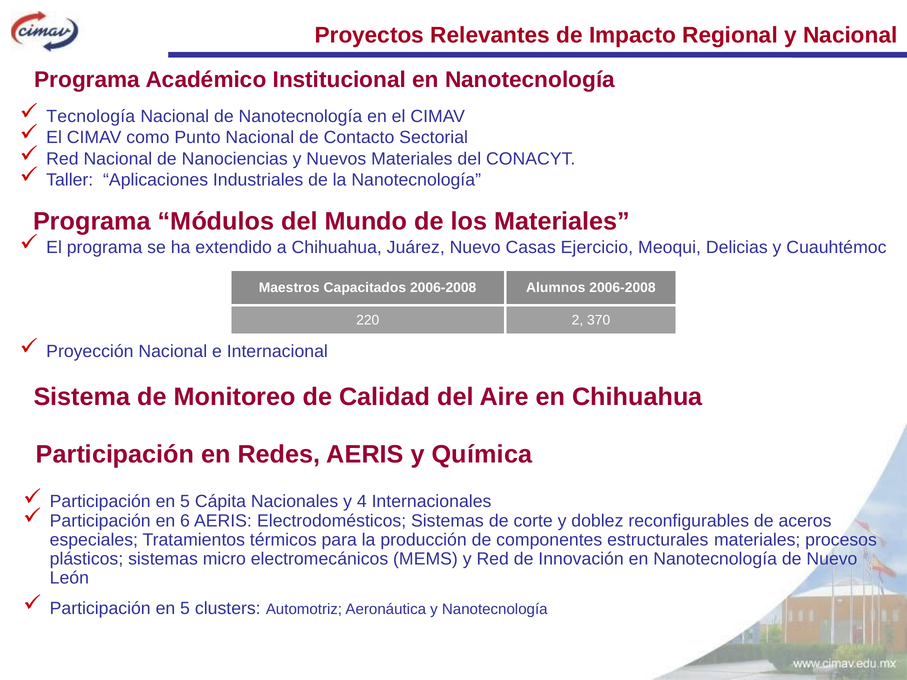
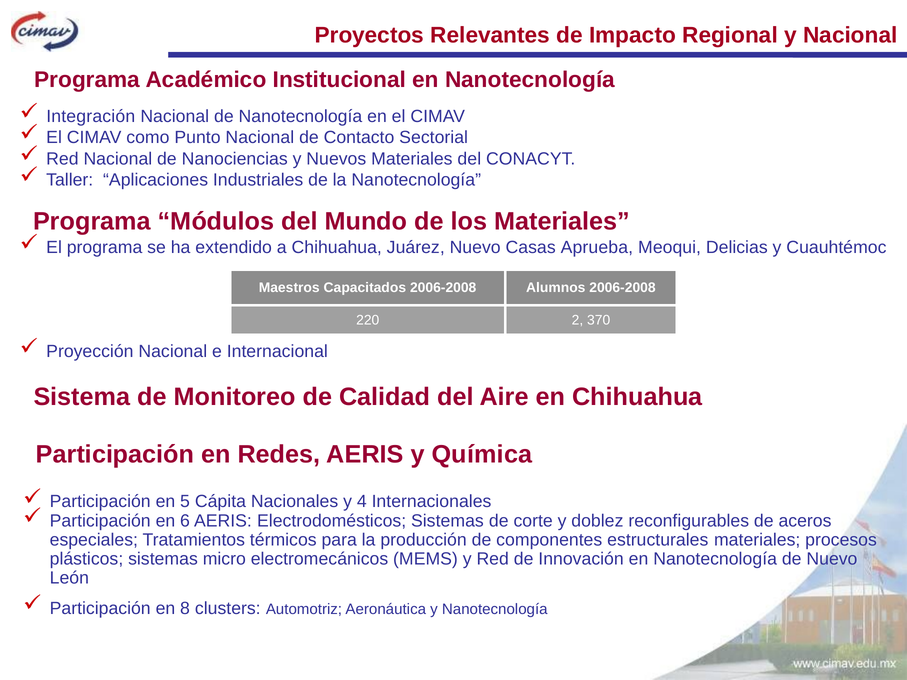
Tecnología: Tecnología -> Integración
Ejercicio: Ejercicio -> Aprueba
5 at (185, 609): 5 -> 8
